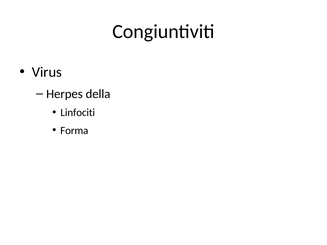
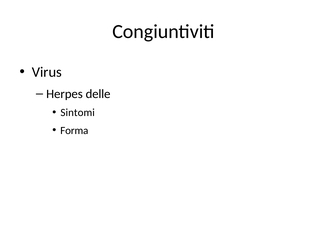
della: della -> delle
Linfociti: Linfociti -> Sintomi
